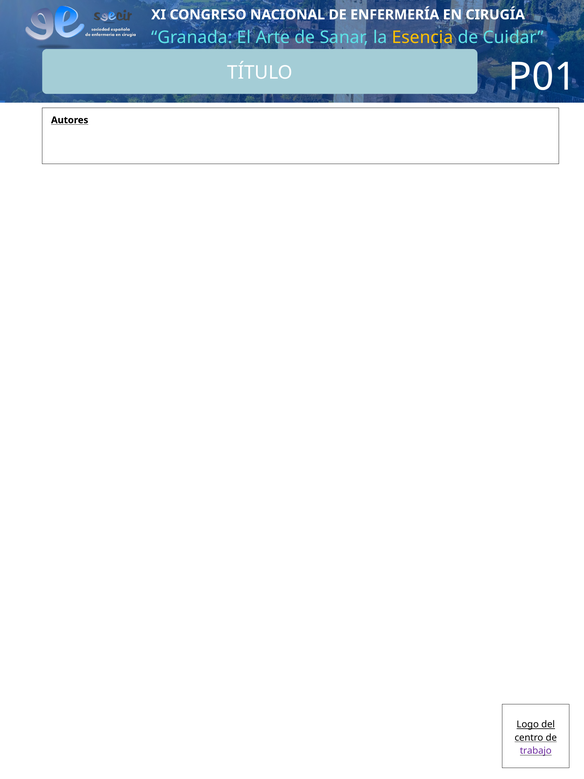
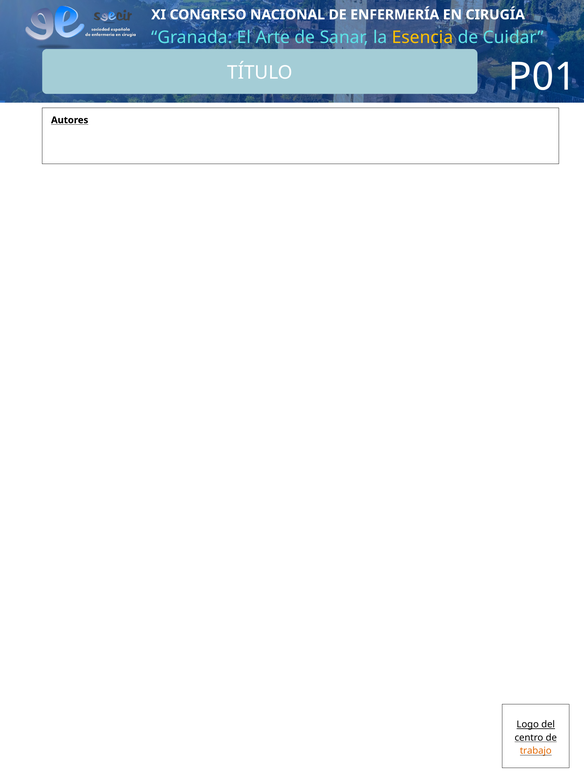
trabajo colour: purple -> orange
